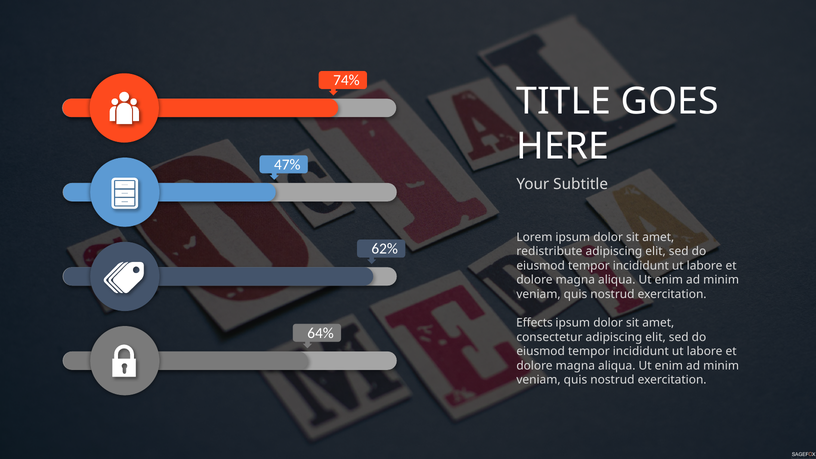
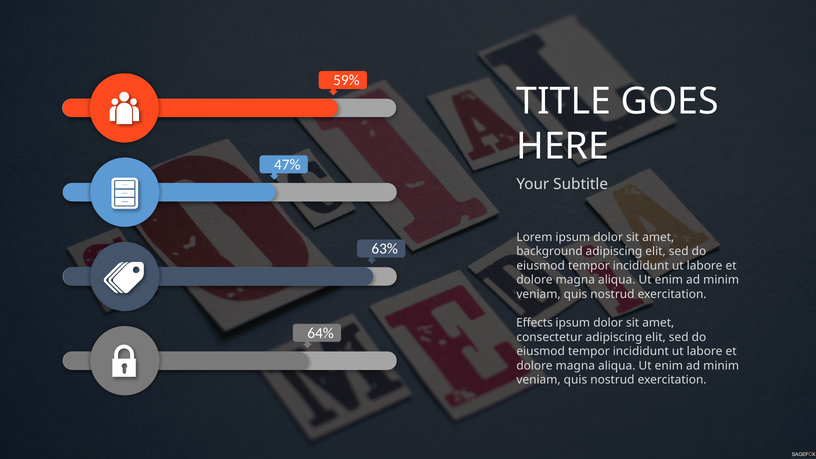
74%: 74% -> 59%
62%: 62% -> 63%
redistribute: redistribute -> background
